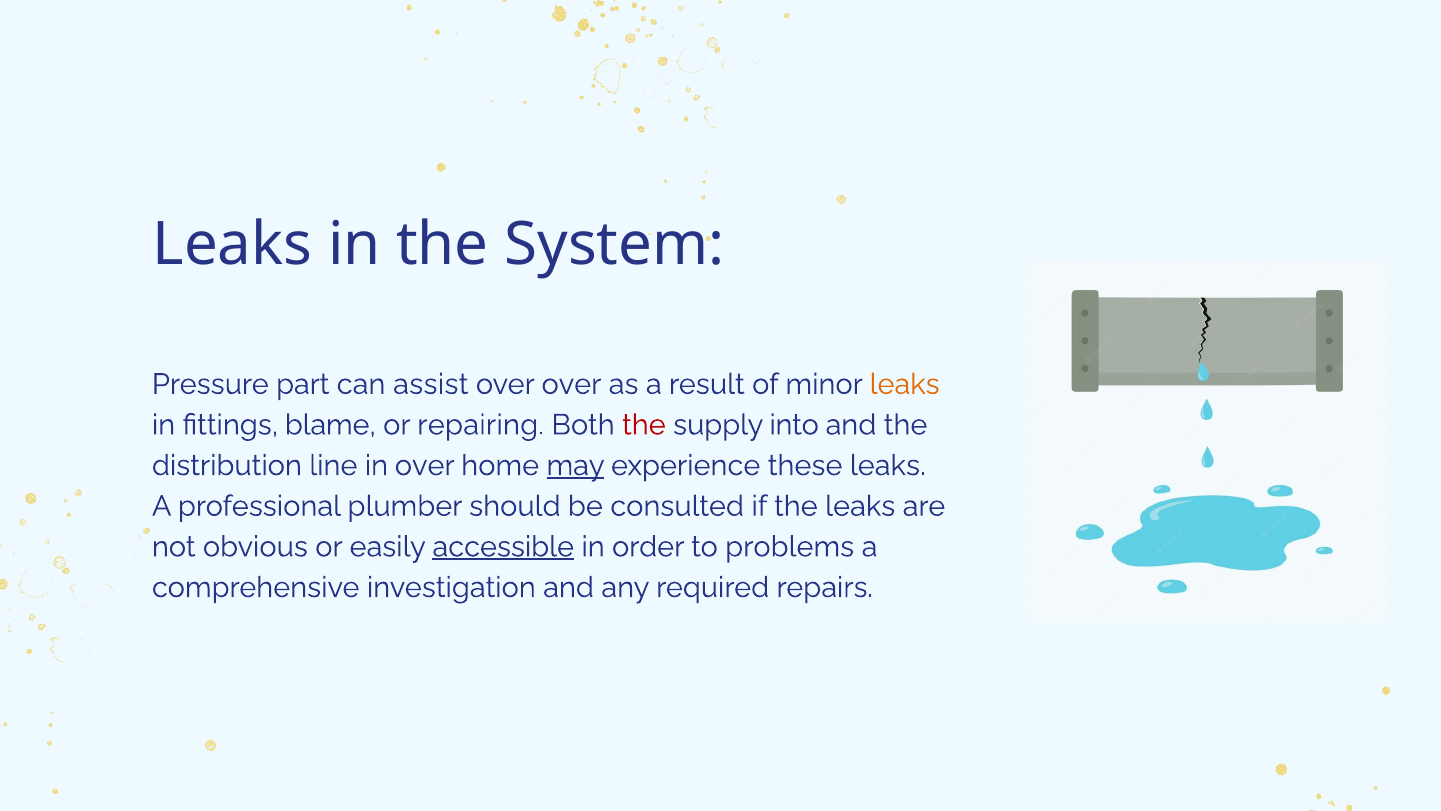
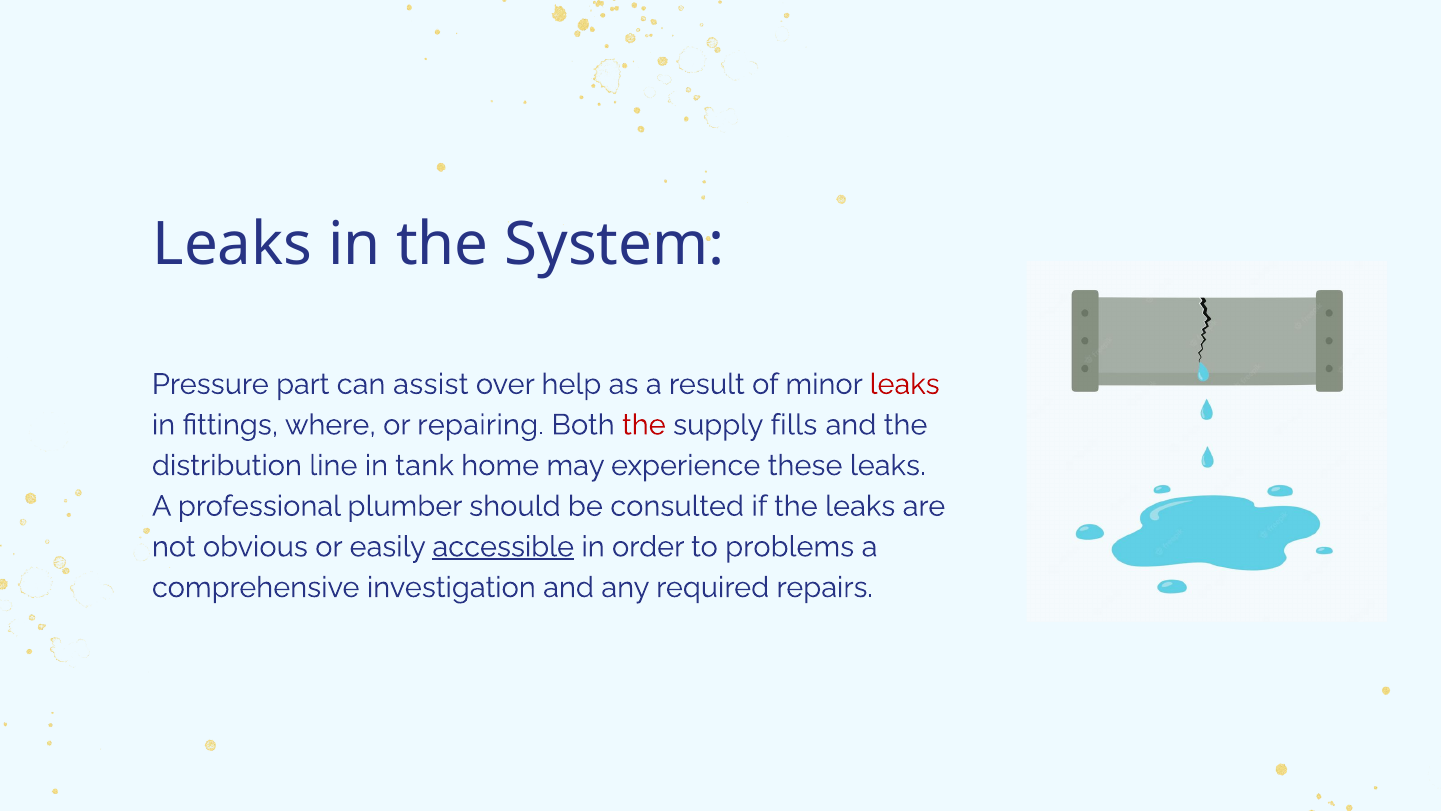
over over: over -> help
leaks at (905, 384) colour: orange -> red
blame: blame -> where
into: into -> fills
in over: over -> tank
may underline: present -> none
